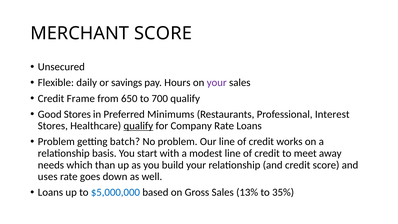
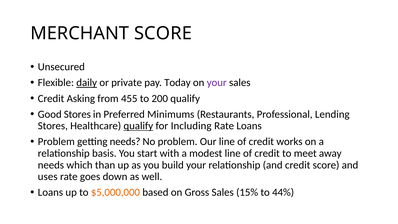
daily underline: none -> present
savings: savings -> private
Hours: Hours -> Today
Frame: Frame -> Asking
650: 650 -> 455
700: 700 -> 200
Interest: Interest -> Lending
Company: Company -> Including
getting batch: batch -> needs
$5,000,000 colour: blue -> orange
13%: 13% -> 15%
35%: 35% -> 44%
